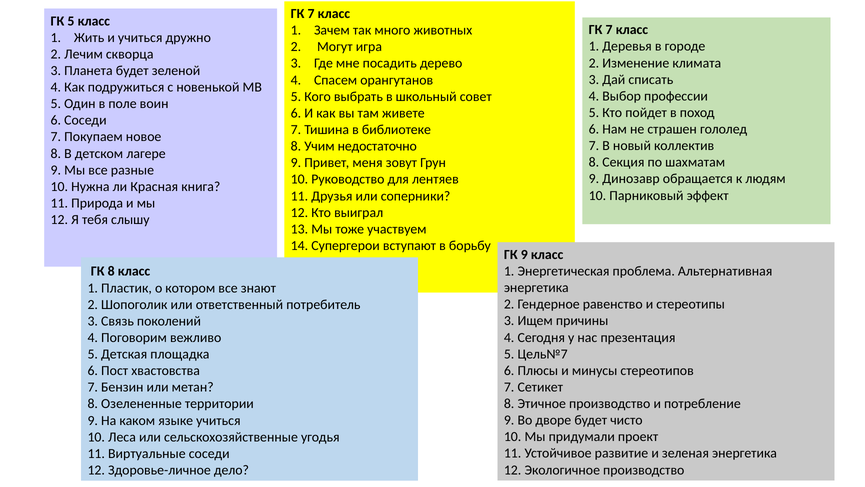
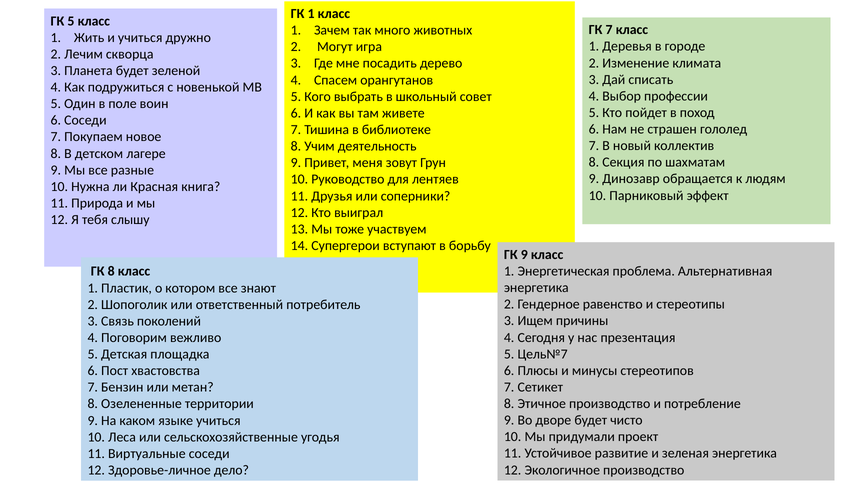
7 at (311, 14): 7 -> 1
недостаточно: недостаточно -> деятельность
